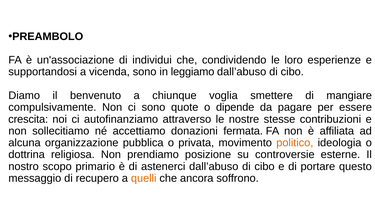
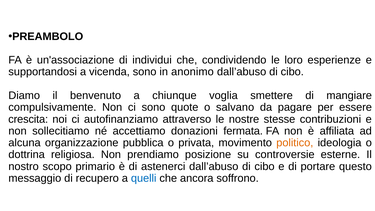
leggiamo: leggiamo -> anonimo
dipende: dipende -> salvano
quelli colour: orange -> blue
